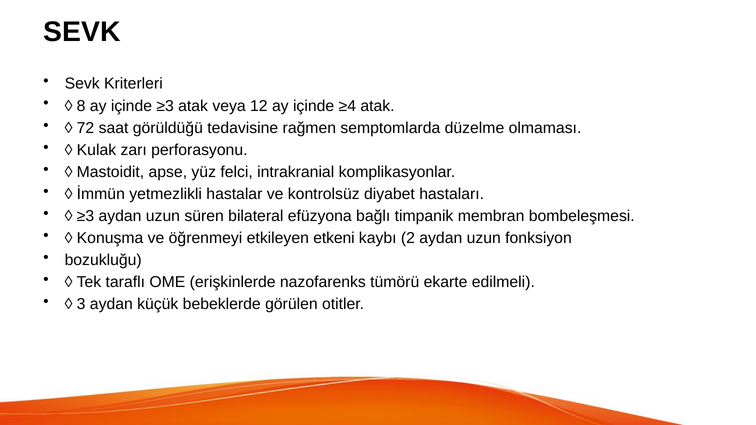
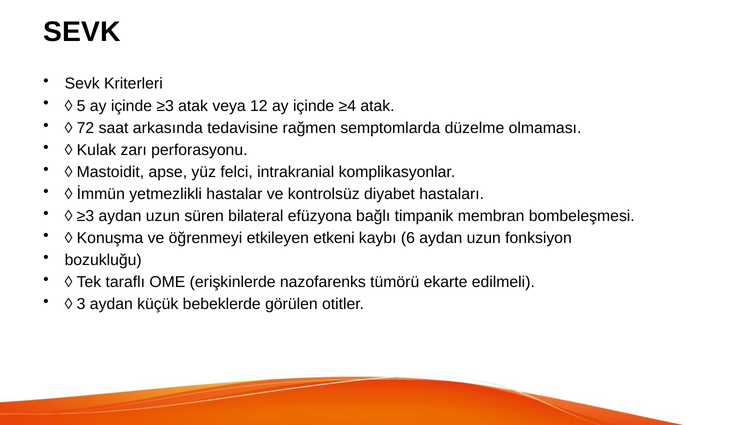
8: 8 -> 5
görüldüğü: görüldüğü -> arkasında
2: 2 -> 6
